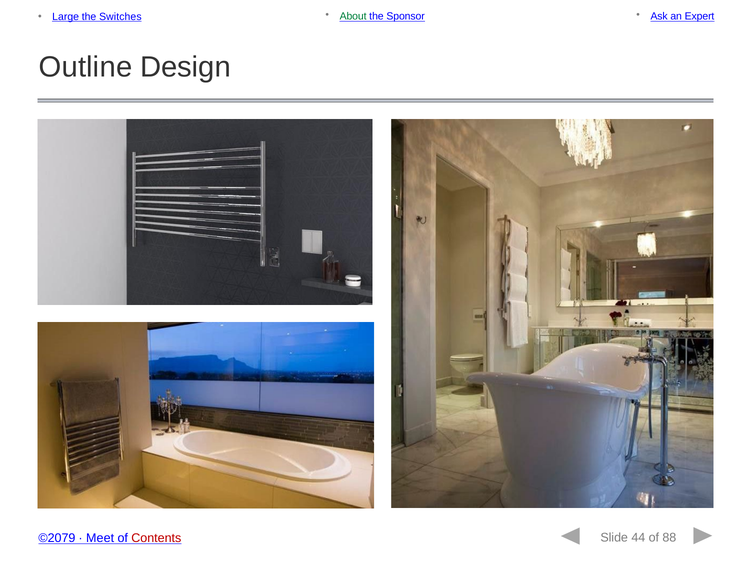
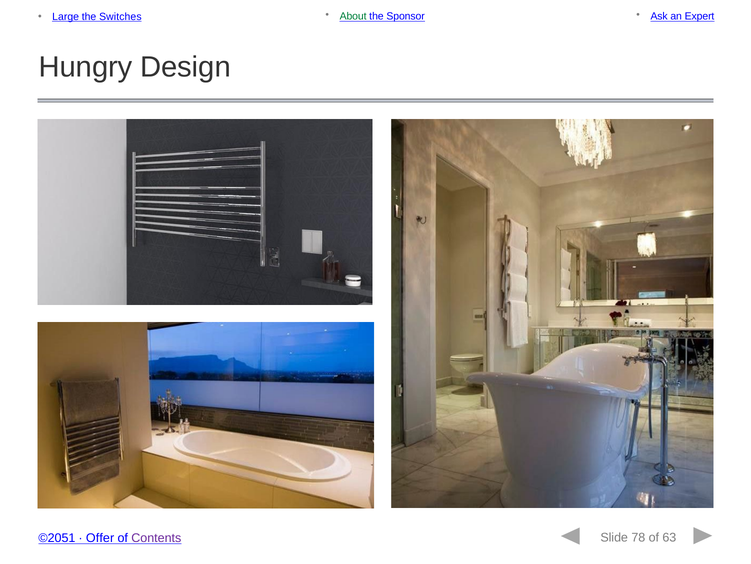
Outline: Outline -> Hungry
©2079: ©2079 -> ©2051
Meet: Meet -> Offer
Contents colour: red -> purple
44: 44 -> 78
88: 88 -> 63
